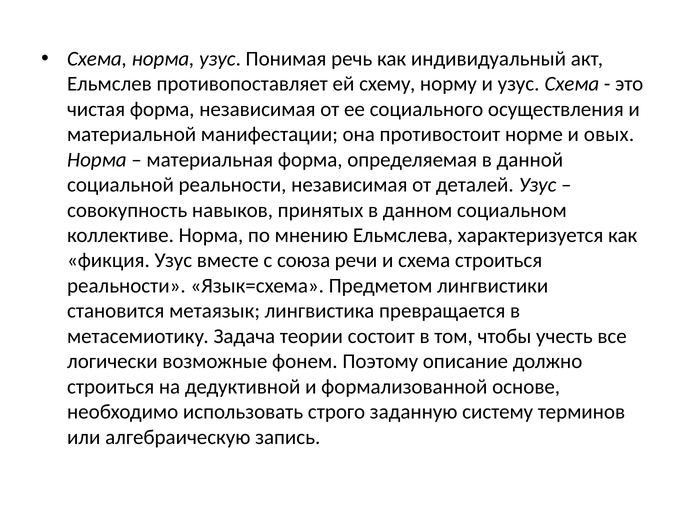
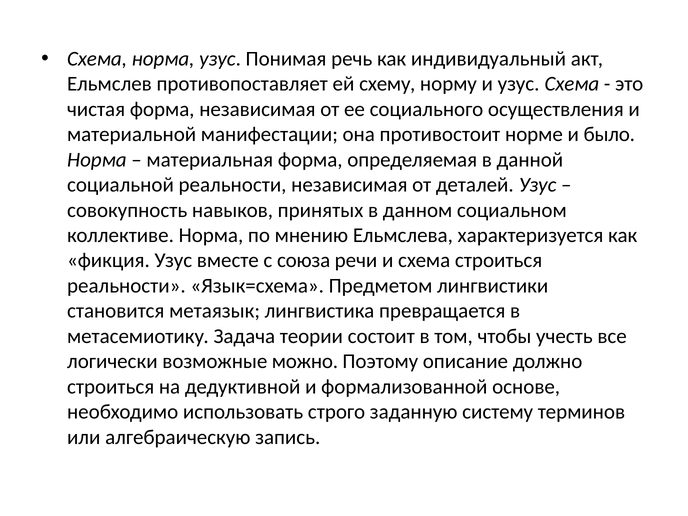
овых: овых -> было
фонем: фонем -> можно
